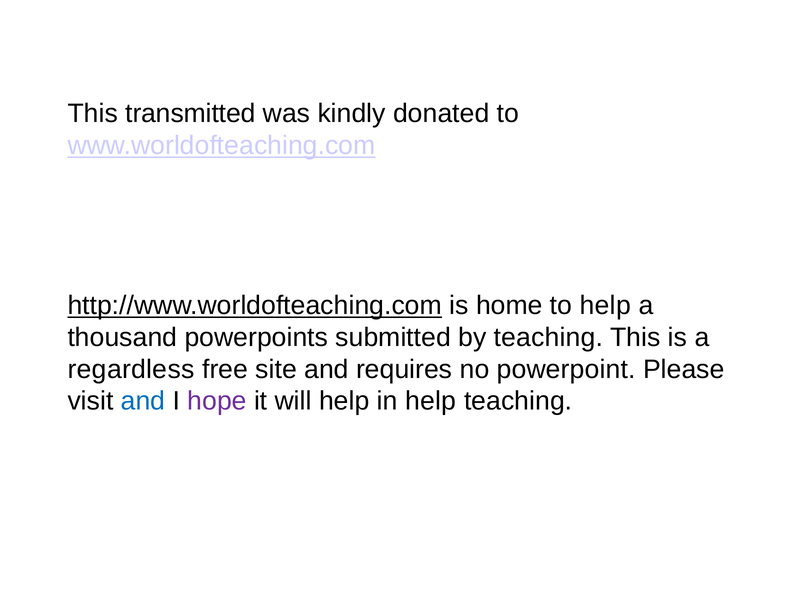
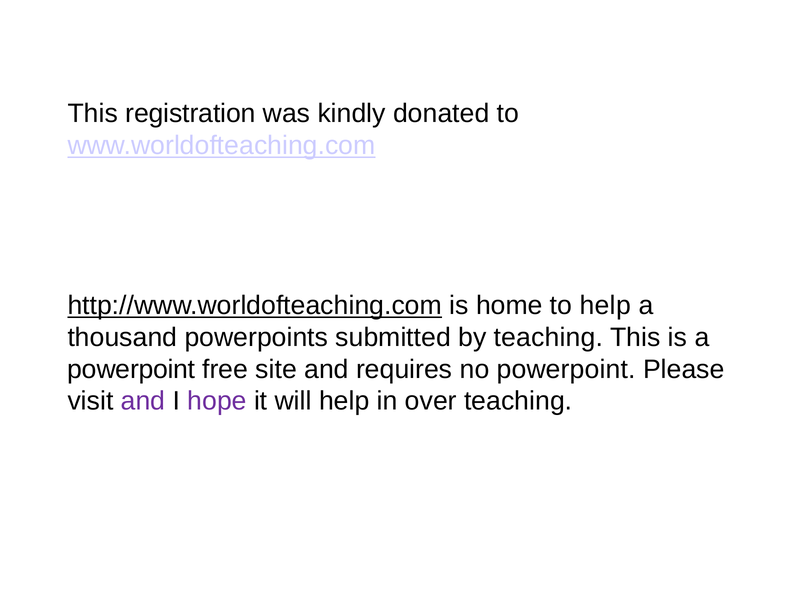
transmitted: transmitted -> registration
regardless at (131, 369): regardless -> powerpoint
and at (143, 401) colour: blue -> purple
in help: help -> over
